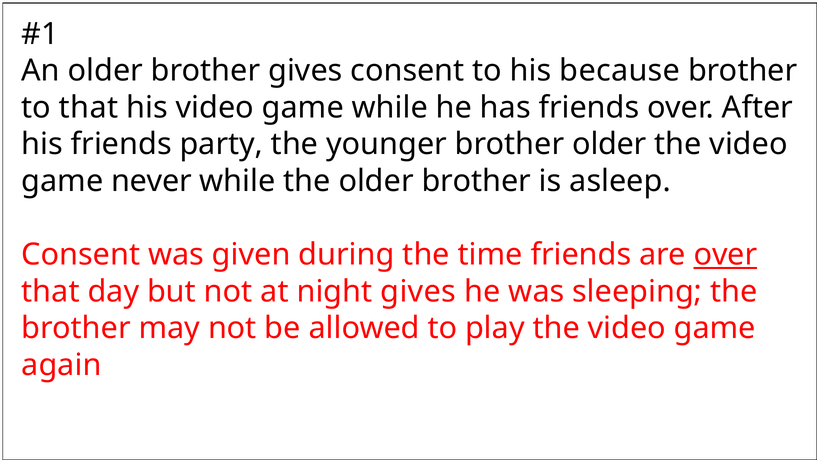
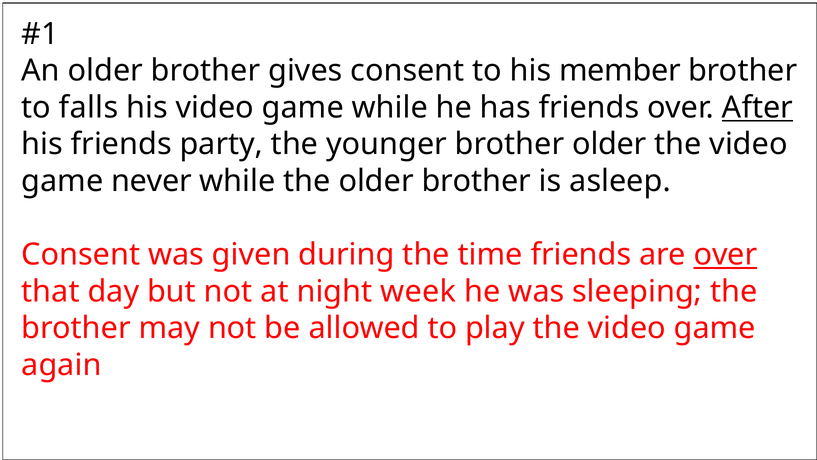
because: because -> member
to that: that -> falls
After underline: none -> present
night gives: gives -> week
